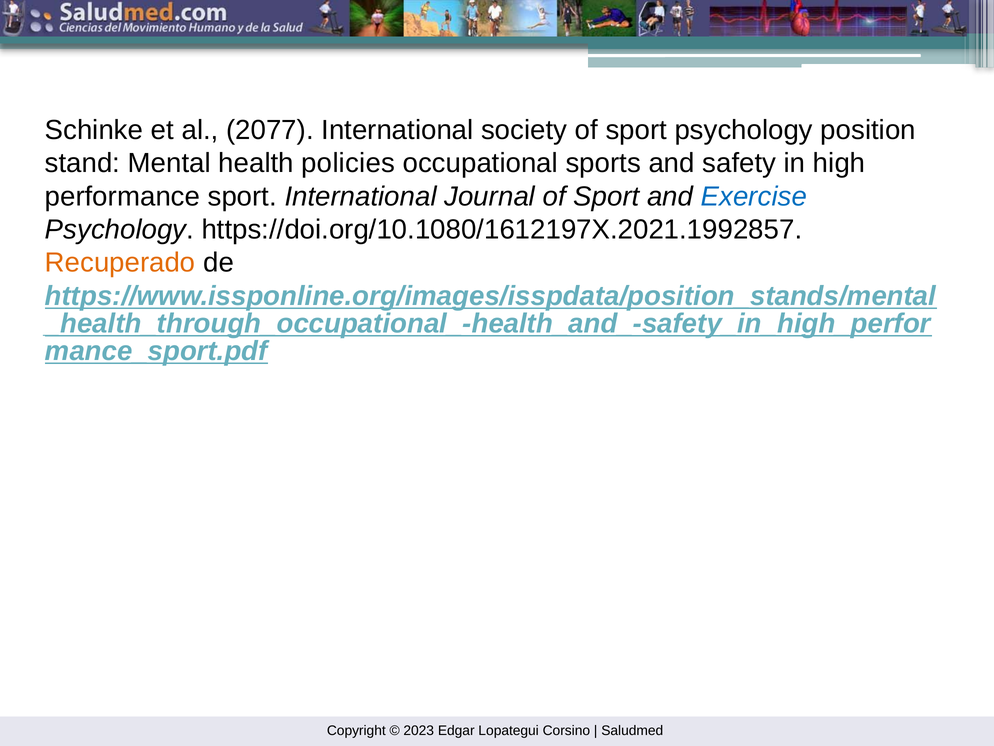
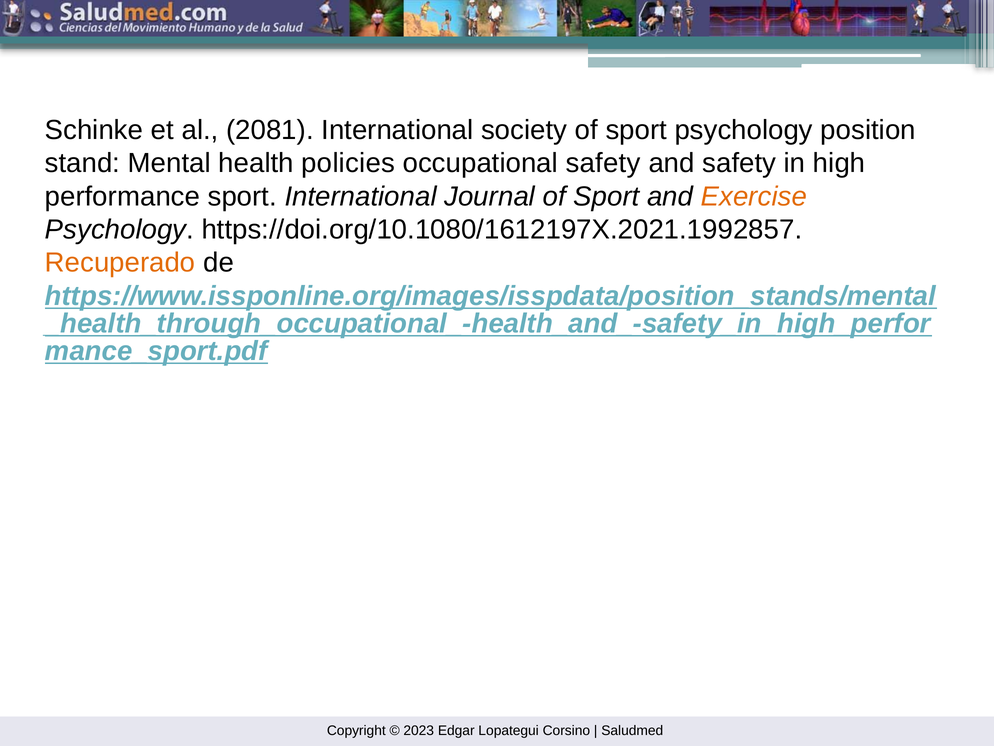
2077: 2077 -> 2081
occupational sports: sports -> safety
Exercise colour: blue -> orange
